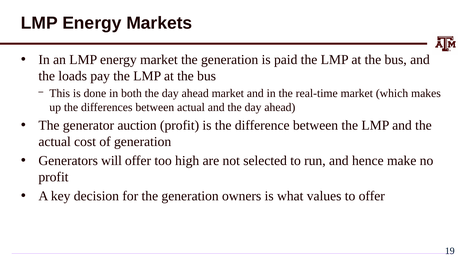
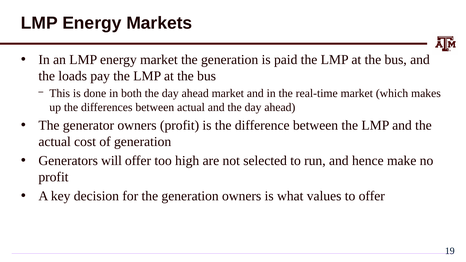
generator auction: auction -> owners
